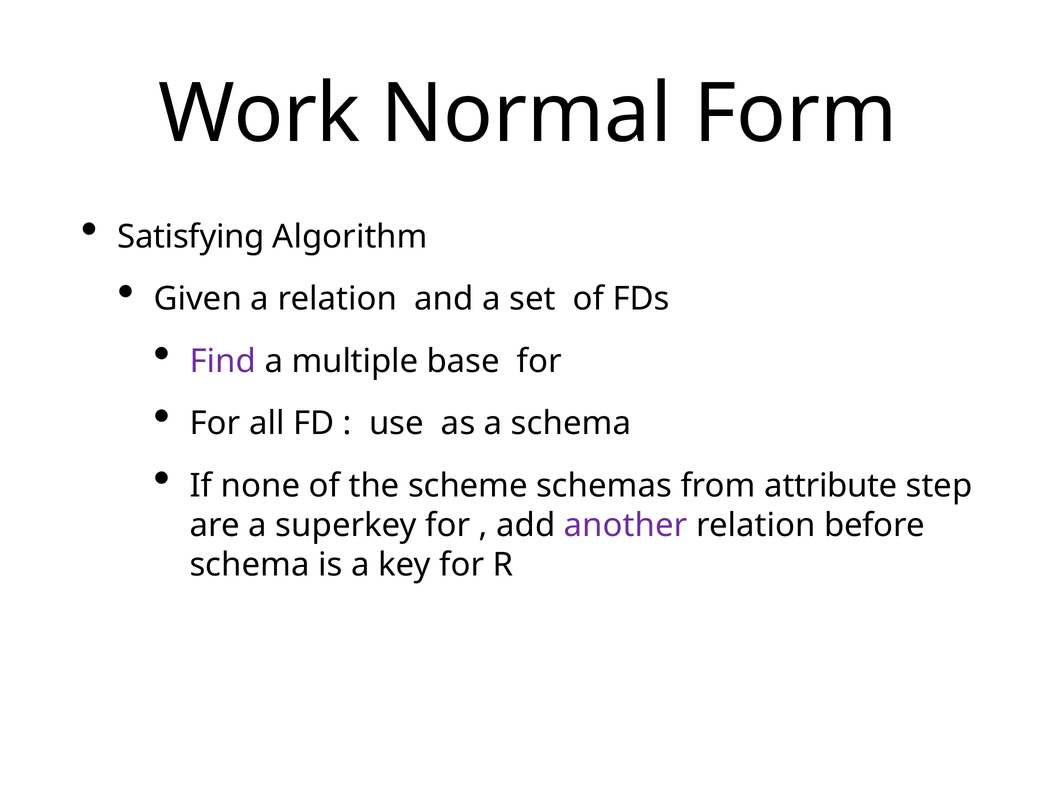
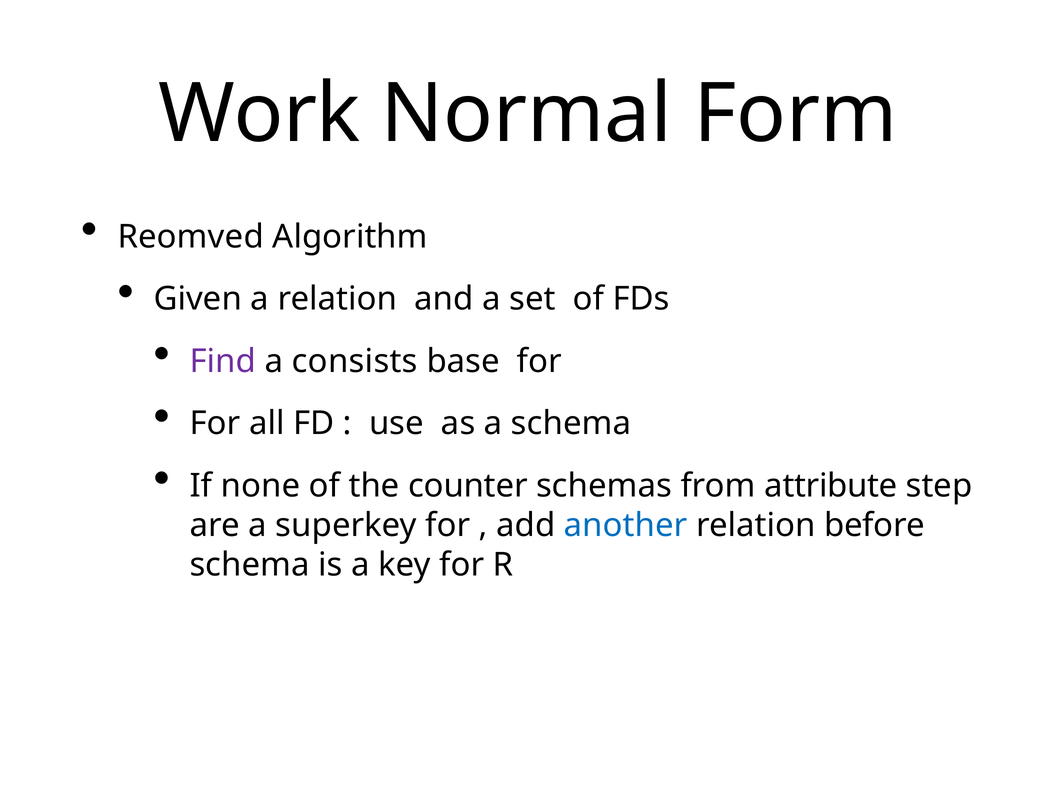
Satisfying: Satisfying -> Reomved
multiple: multiple -> consists
scheme: scheme -> counter
another colour: purple -> blue
